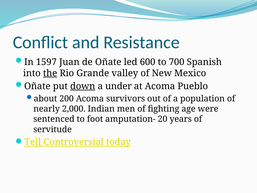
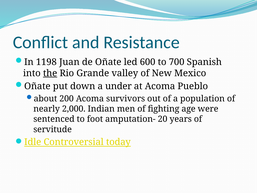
1597: 1597 -> 1198
down underline: present -> none
Tell: Tell -> Idle
